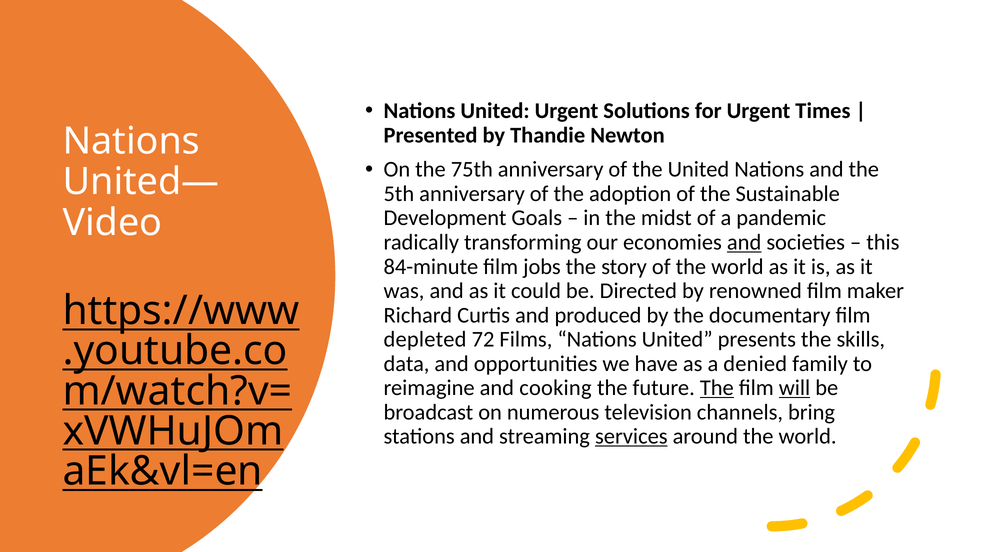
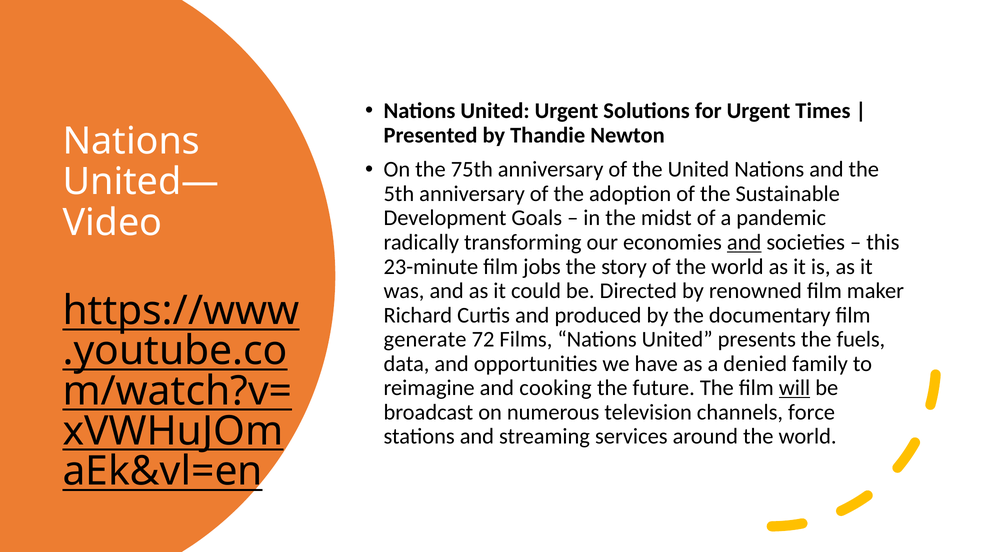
84-minute: 84-minute -> 23-minute
depleted: depleted -> generate
skills: skills -> fuels
The at (717, 388) underline: present -> none
bring: bring -> force
services underline: present -> none
